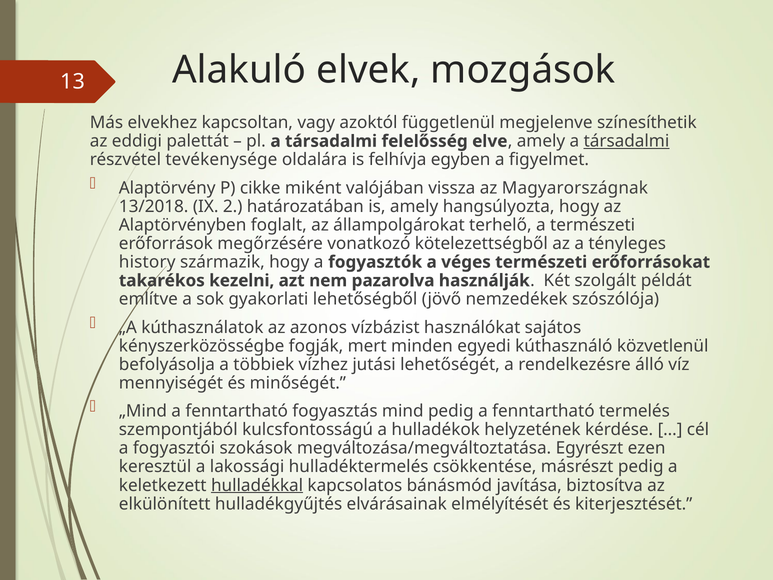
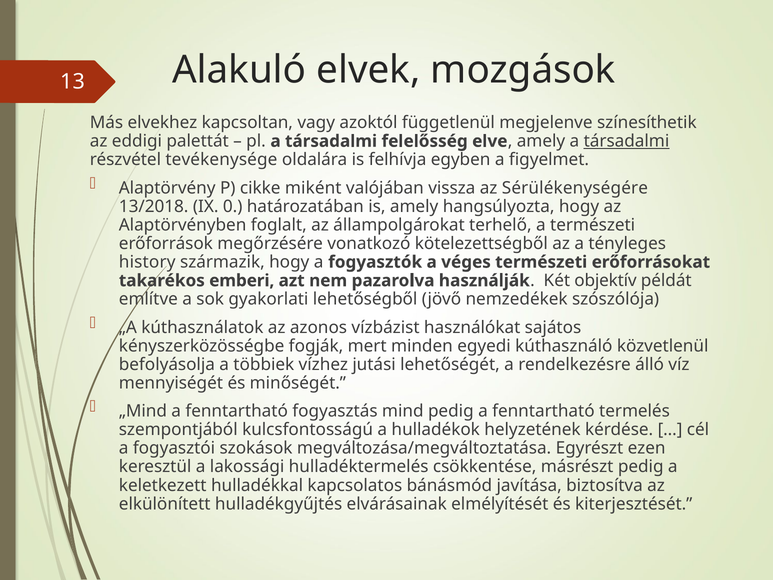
Magyarországnak: Magyarországnak -> Sérülékenységére
2: 2 -> 0
kezelni: kezelni -> emberi
szolgált: szolgált -> objektív
hulladékkal underline: present -> none
